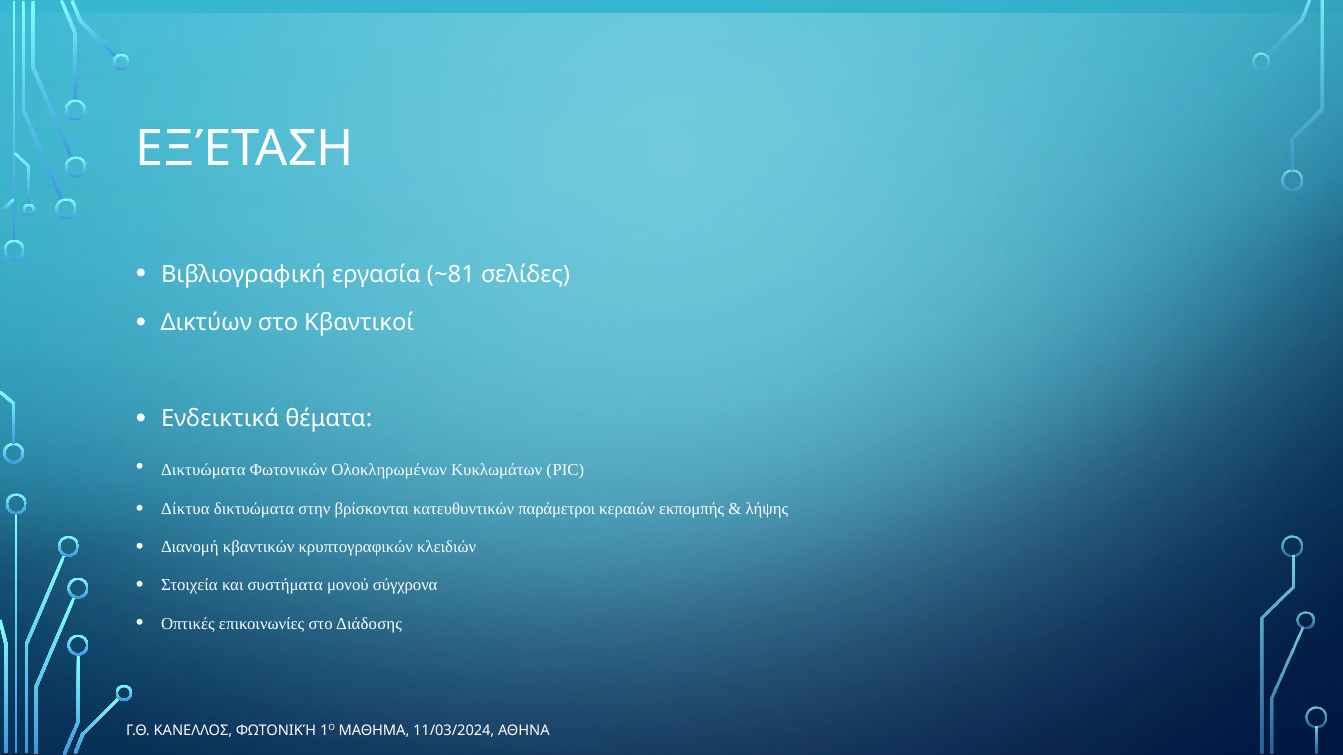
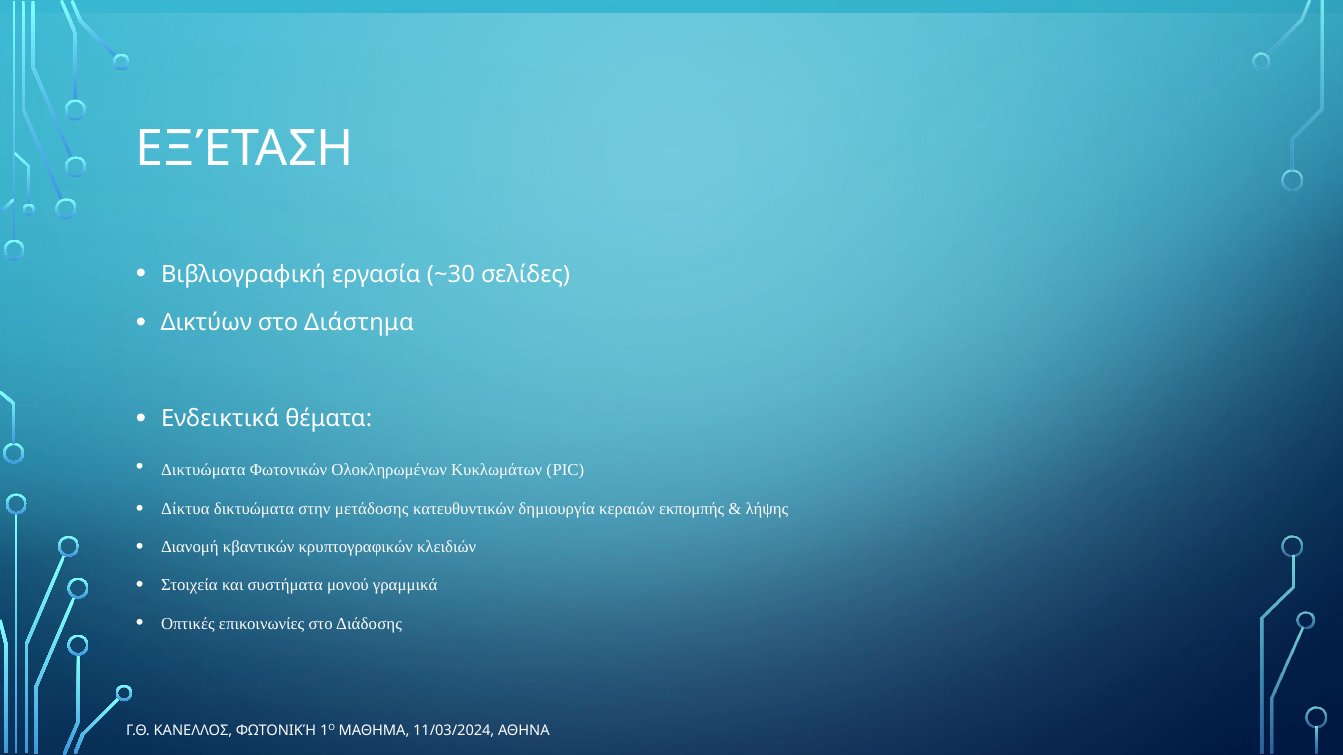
~81: ~81 -> ~30
Κβαντικοί: Κβαντικοί -> Διάστημα
βρίσκονται: βρίσκονται -> μετάδοσης
παράμετροι: παράμετροι -> δημιουργία
σύγχρονα: σύγχρονα -> γραμμικά
